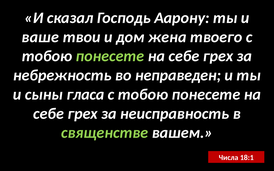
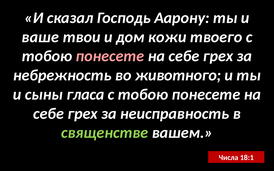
жена: жена -> кожи
понесете at (110, 56) colour: light green -> pink
неправеден: неправеден -> животного
